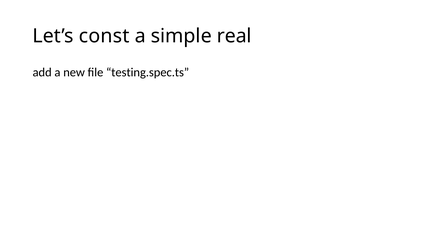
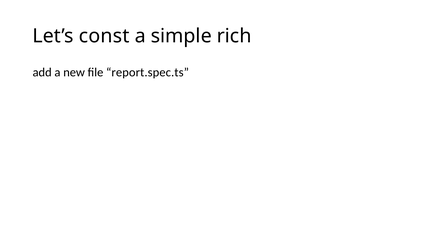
real: real -> rich
testing.spec.ts: testing.spec.ts -> report.spec.ts
